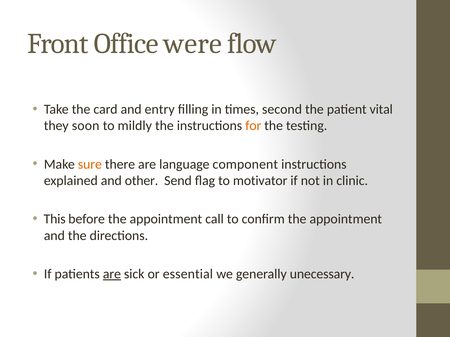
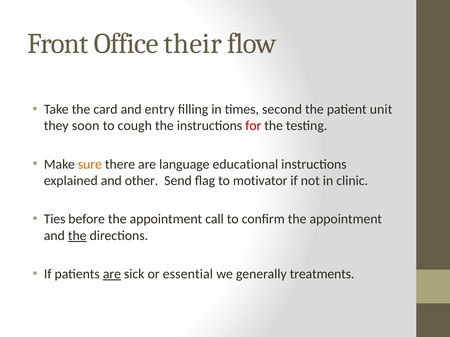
were: were -> their
vital: vital -> unit
mildly: mildly -> cough
for colour: orange -> red
component: component -> educational
This: This -> Ties
the at (77, 236) underline: none -> present
unecessary: unecessary -> treatments
